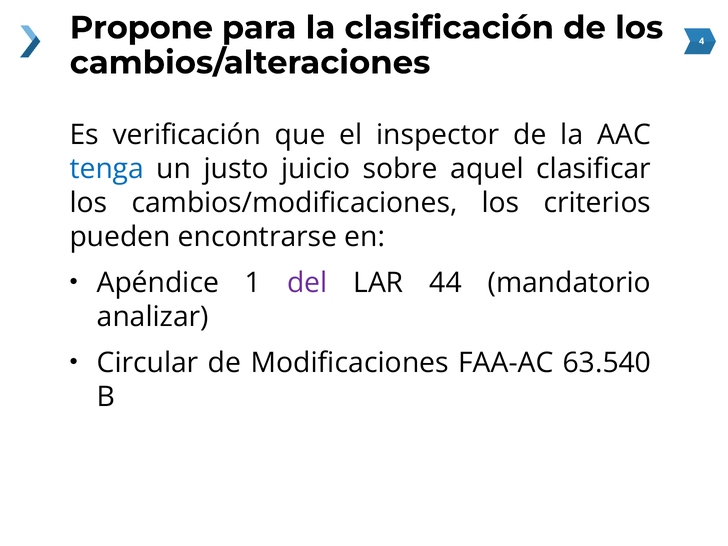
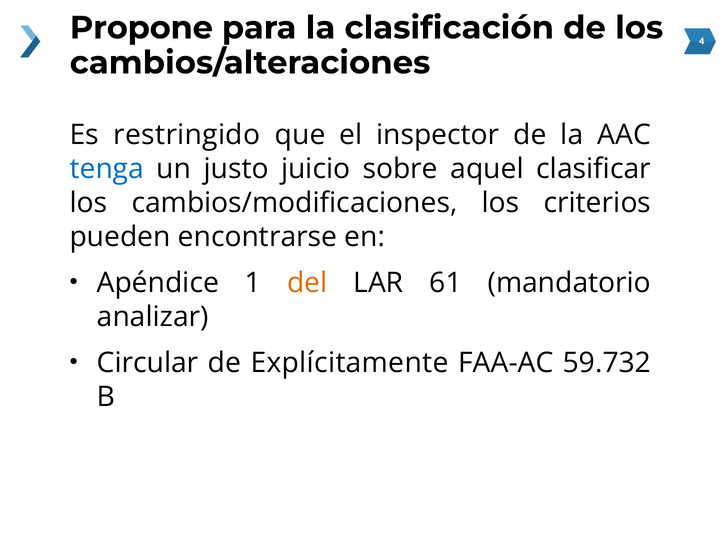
verificación: verificación -> restringido
del colour: purple -> orange
44: 44 -> 61
Modificaciones: Modificaciones -> Explícitamente
63.540: 63.540 -> 59.732
